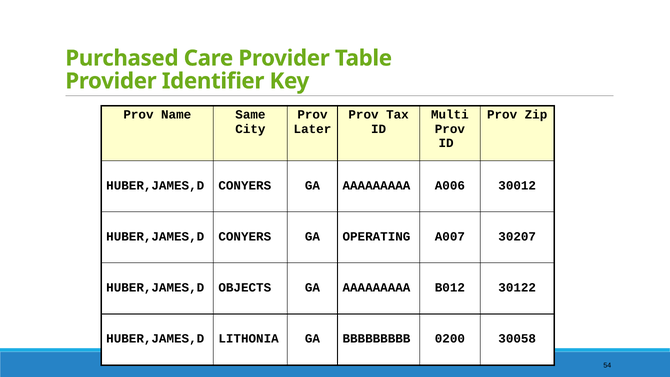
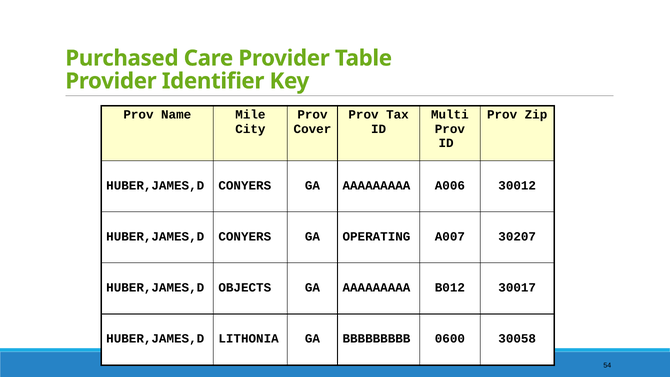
Same: Same -> Mile
Later: Later -> Cover
30122: 30122 -> 30017
0200: 0200 -> 0600
